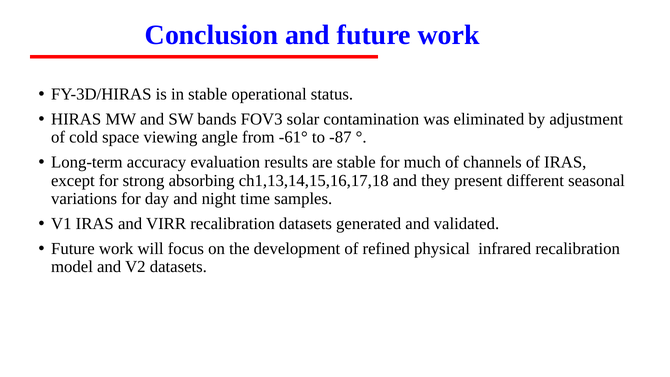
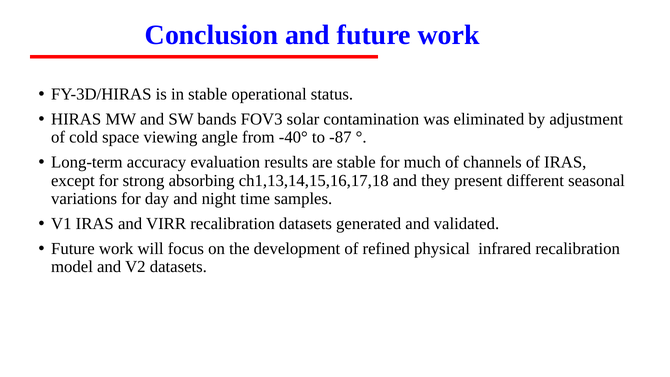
-61°: -61° -> -40°
